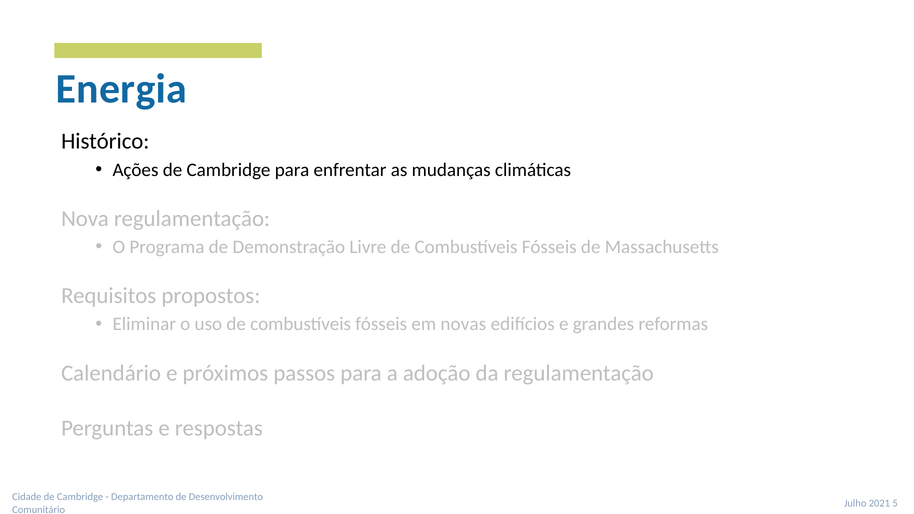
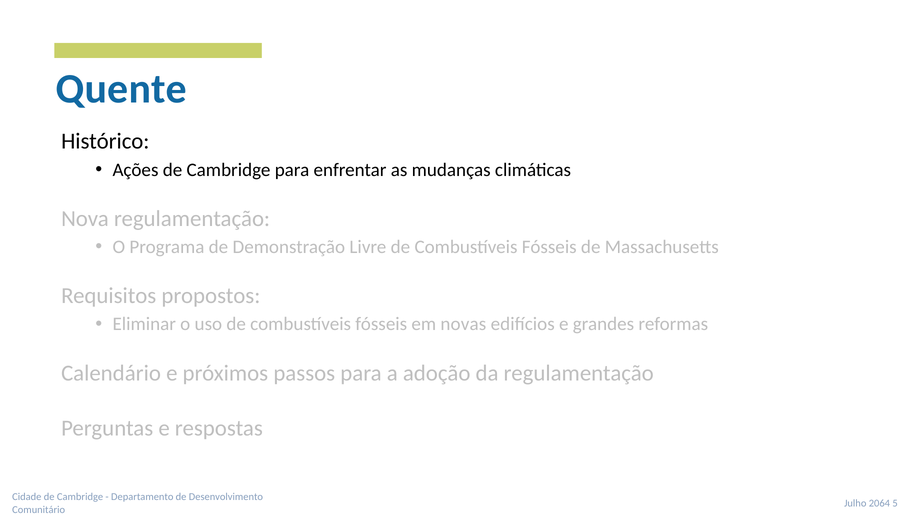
Energia: Energia -> Quente
2021: 2021 -> 2064
